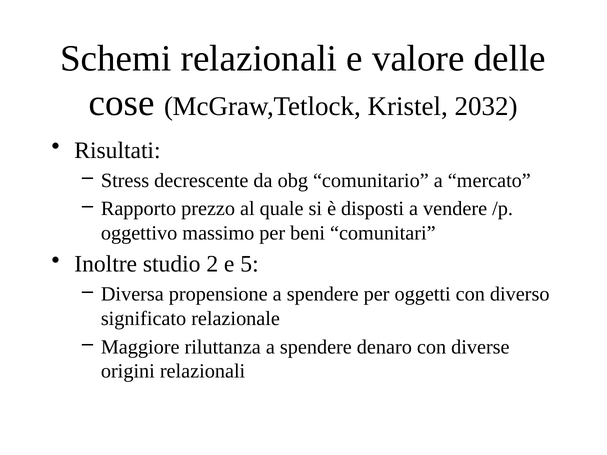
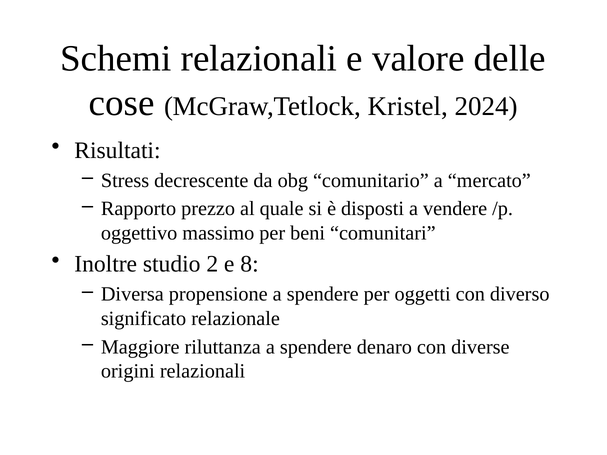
2032: 2032 -> 2024
5: 5 -> 8
